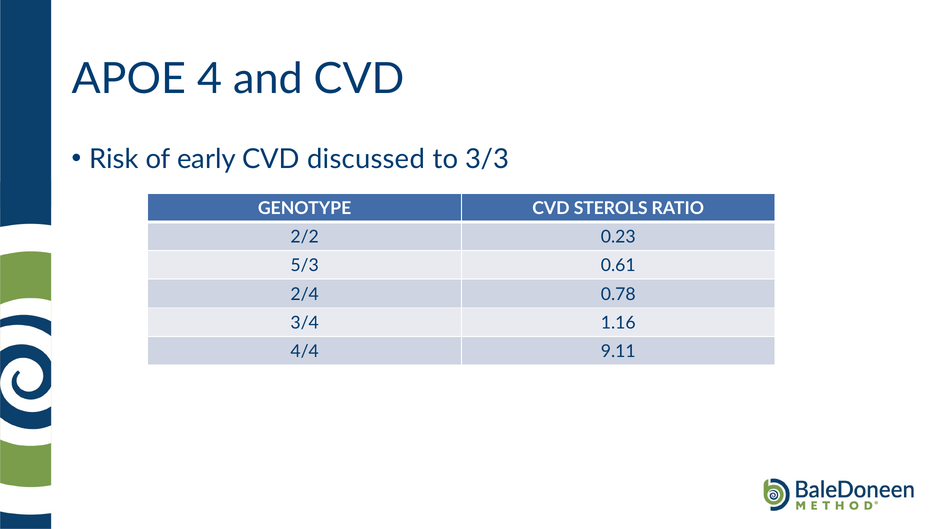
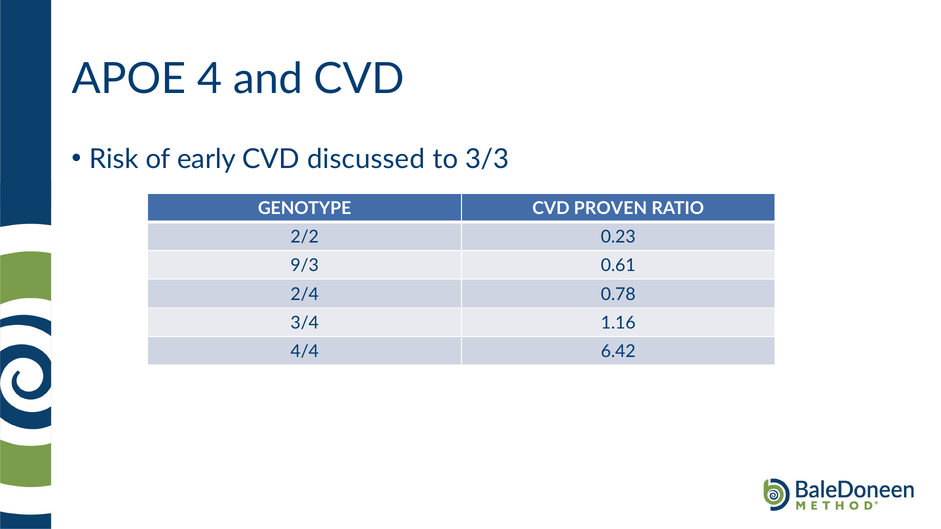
STEROLS: STEROLS -> PROVEN
5/3: 5/3 -> 9/3
9.11: 9.11 -> 6.42
